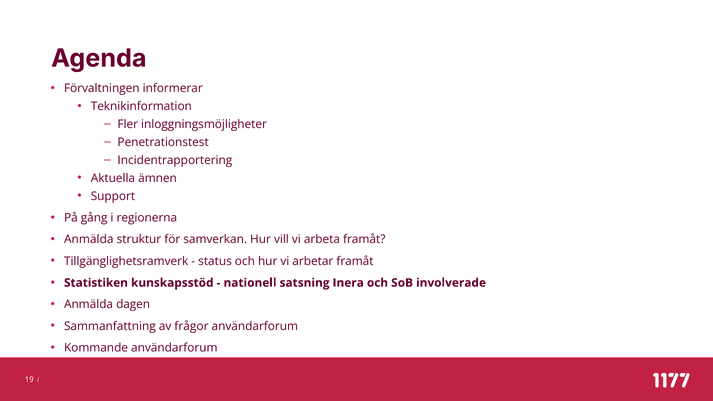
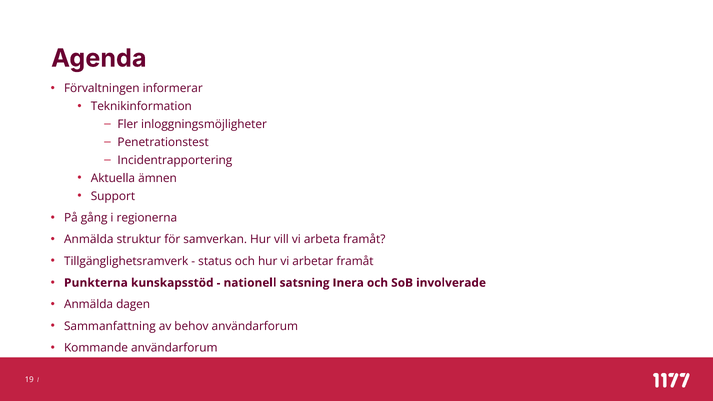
Statistiken: Statistiken -> Punkterna
frågor: frågor -> behov
